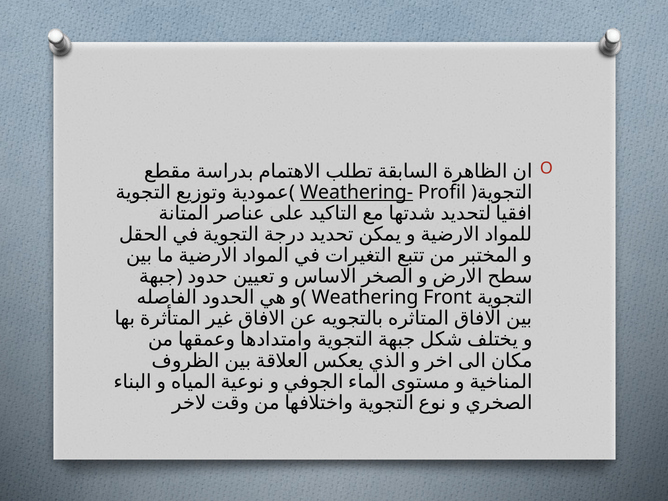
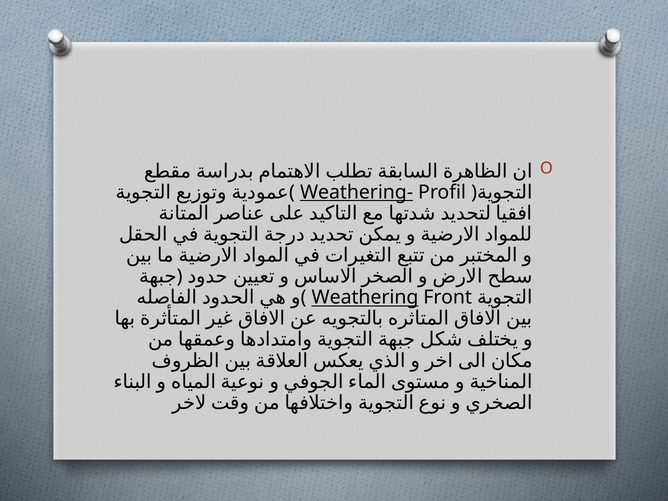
Weathering underline: none -> present
